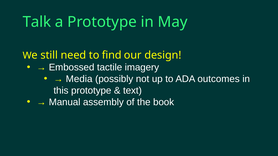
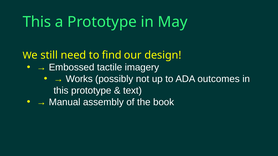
Talk at (37, 22): Talk -> This
Media: Media -> Works
